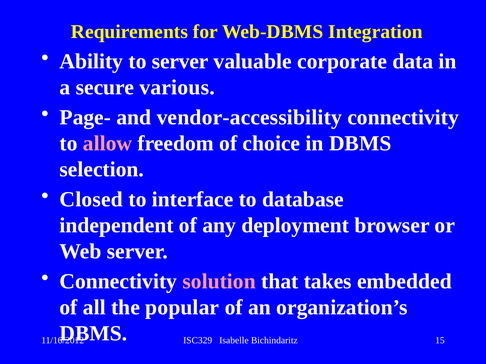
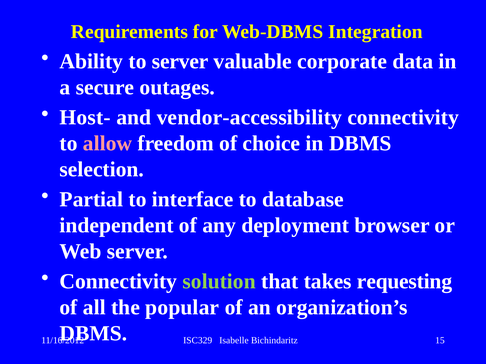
various: various -> outages
Page-: Page- -> Host-
Closed: Closed -> Partial
solution colour: pink -> light green
embedded: embedded -> requesting
